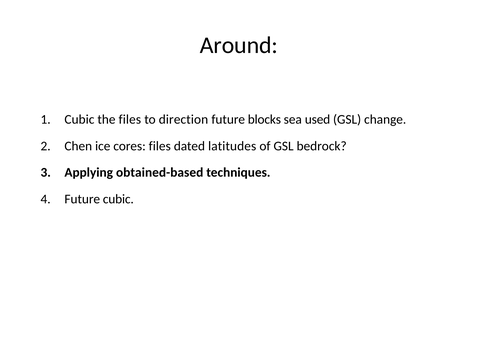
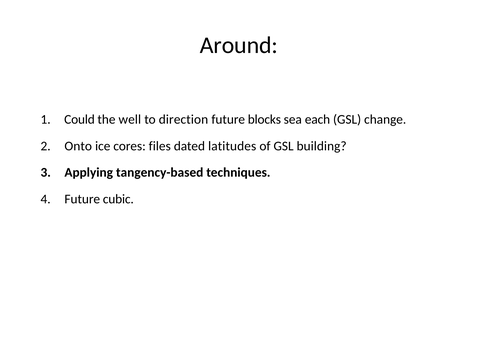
Cubic at (79, 119): Cubic -> Could
the files: files -> well
used: used -> each
Chen: Chen -> Onto
bedrock: bedrock -> building
obtained-based: obtained-based -> tangency-based
